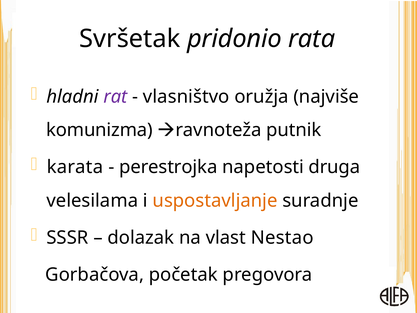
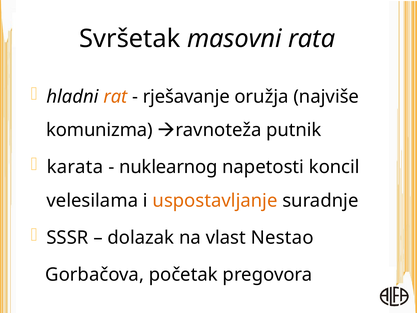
pridonio: pridonio -> masovni
rat colour: purple -> orange
vlasništvo: vlasništvo -> rješavanje
perestrojka: perestrojka -> nuklearnog
druga: druga -> koncil
